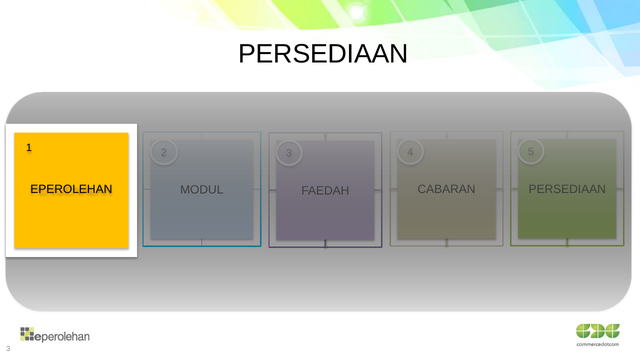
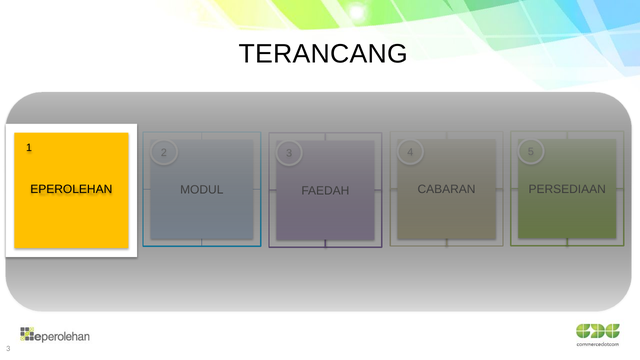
PERSEDIAAN at (323, 54): PERSEDIAAN -> TERANCANG
